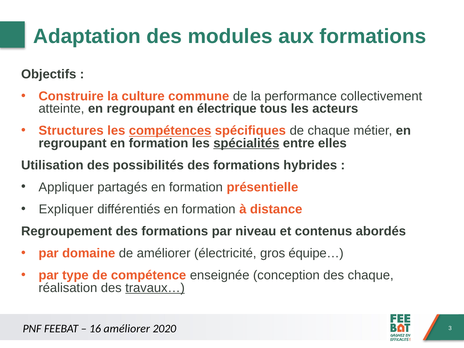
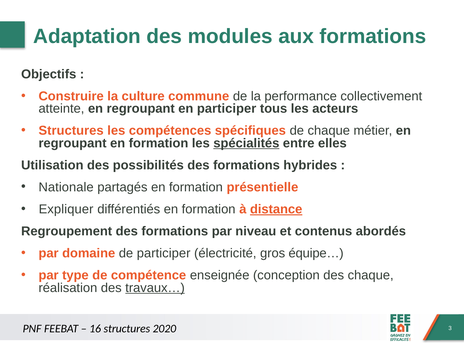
en électrique: électrique -> participer
compétences underline: present -> none
Appliquer: Appliquer -> Nationale
distance underline: none -> present
de améliorer: améliorer -> participer
16 améliorer: améliorer -> structures
